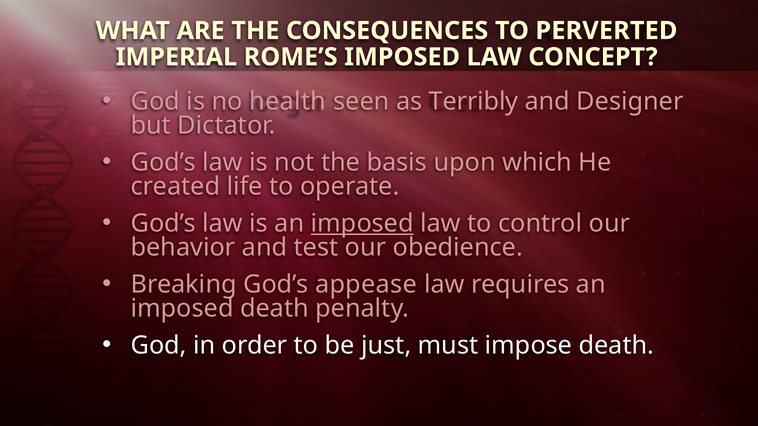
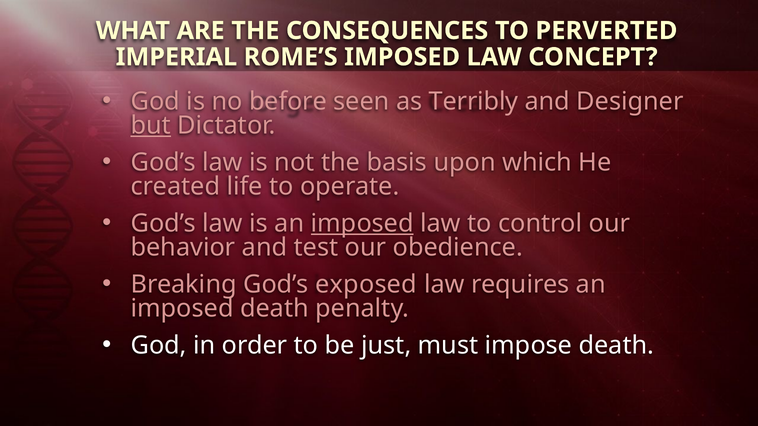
health: health -> before
but underline: none -> present
appease: appease -> exposed
